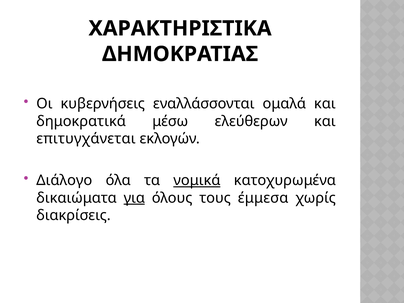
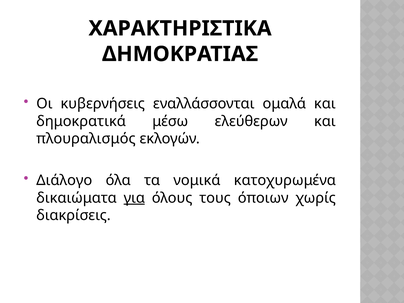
επιτυγχάνεται: επιτυγχάνεται -> πλουραλισμός
νομικά underline: present -> none
έμμεσα: έμμεσα -> όποιων
